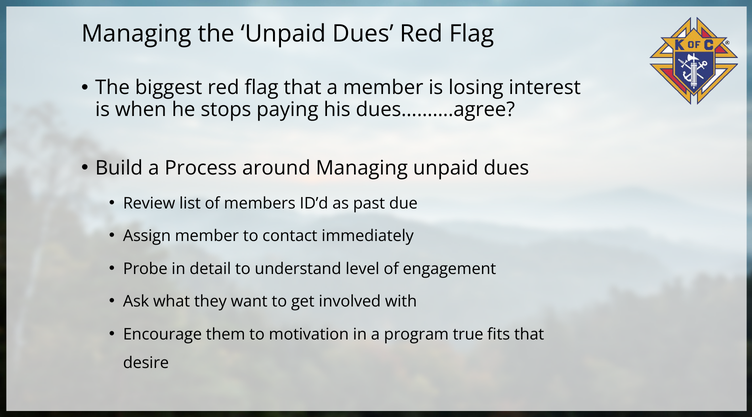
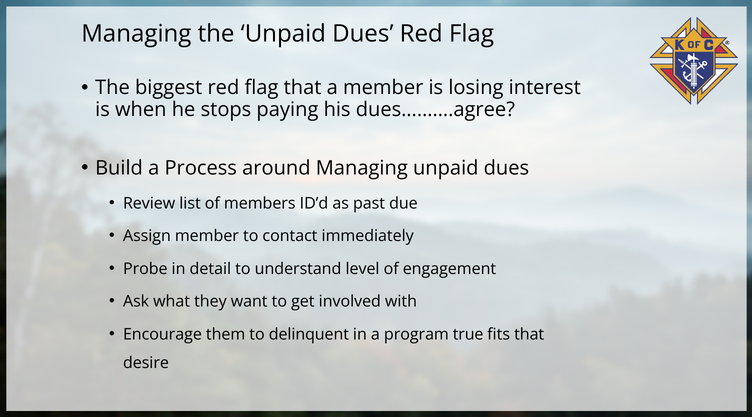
motivation: motivation -> delinquent
